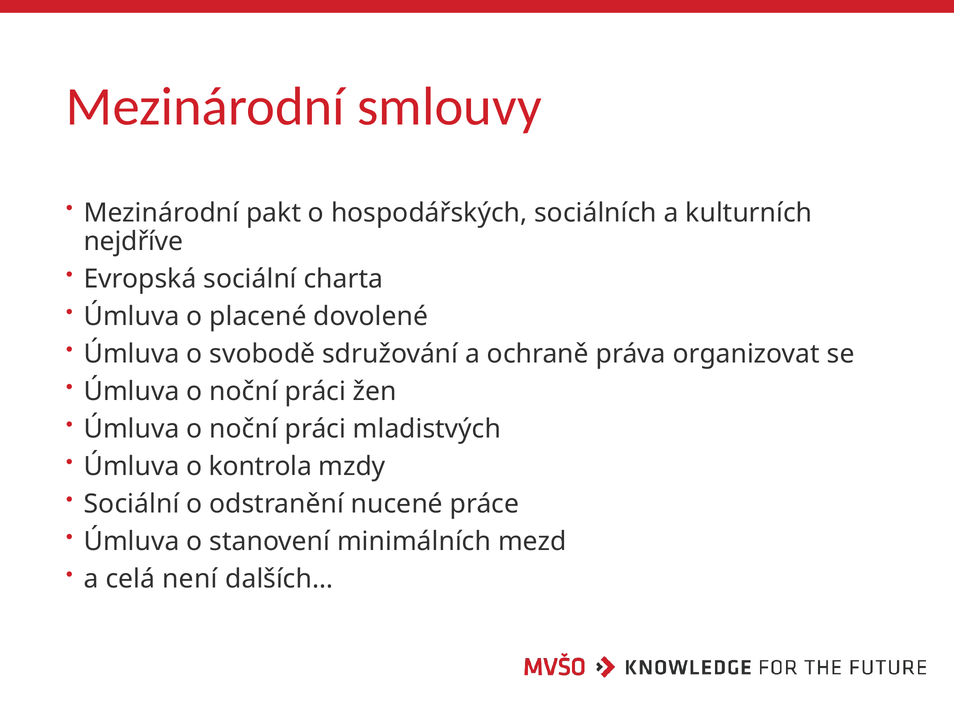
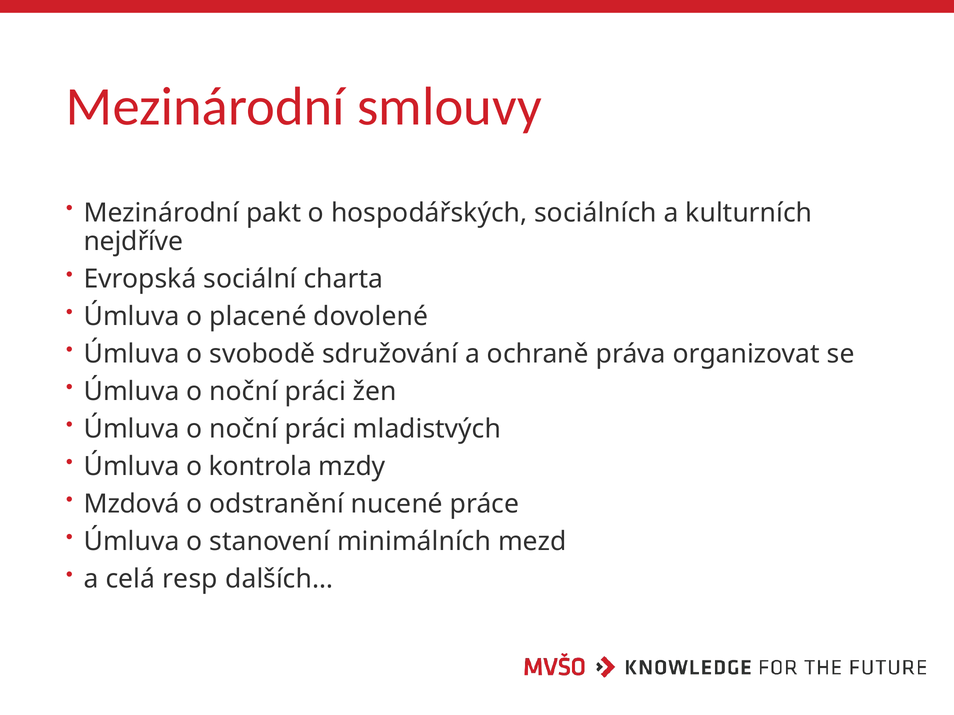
Sociální at (132, 505): Sociální -> Mzdová
není: není -> resp
